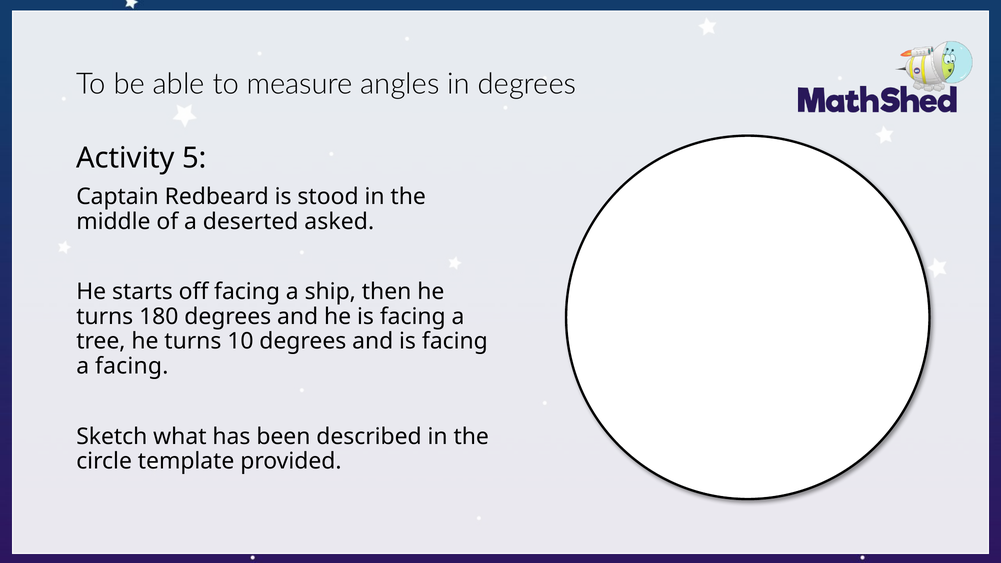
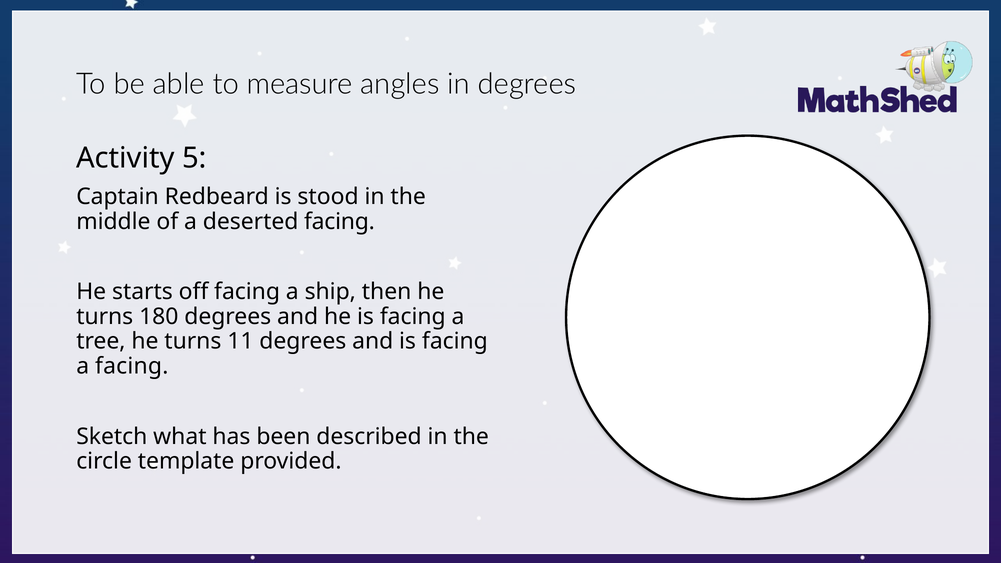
deserted asked: asked -> facing
10: 10 -> 11
